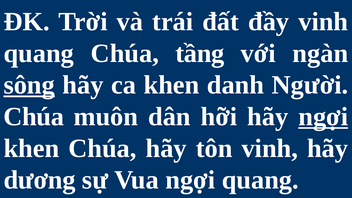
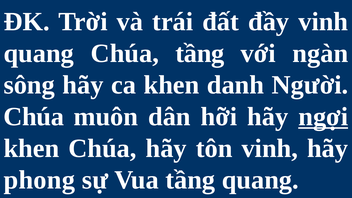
sông underline: present -> none
dương: dương -> phong
Vua ngợi: ngợi -> tầng
